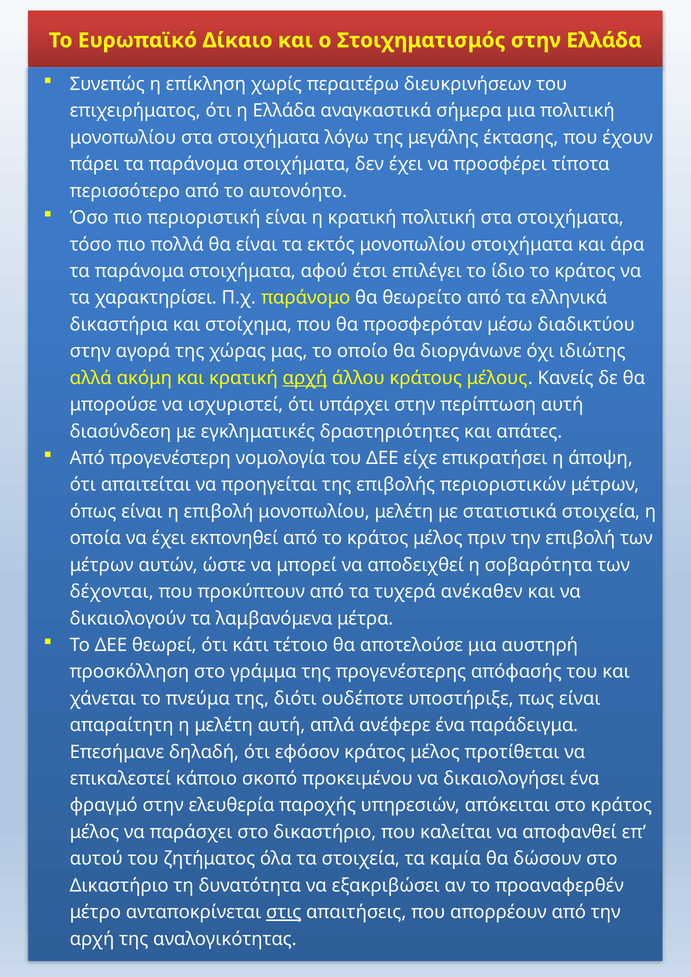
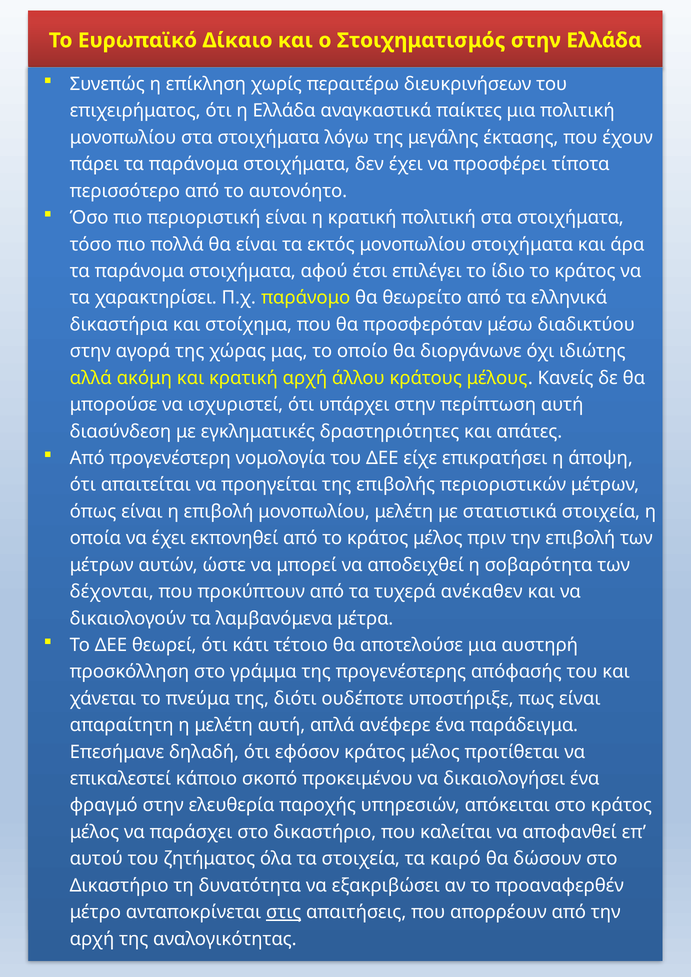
σήμερα: σήμερα -> παίκτες
αρχή at (305, 378) underline: present -> none
καμία: καμία -> καιρό
